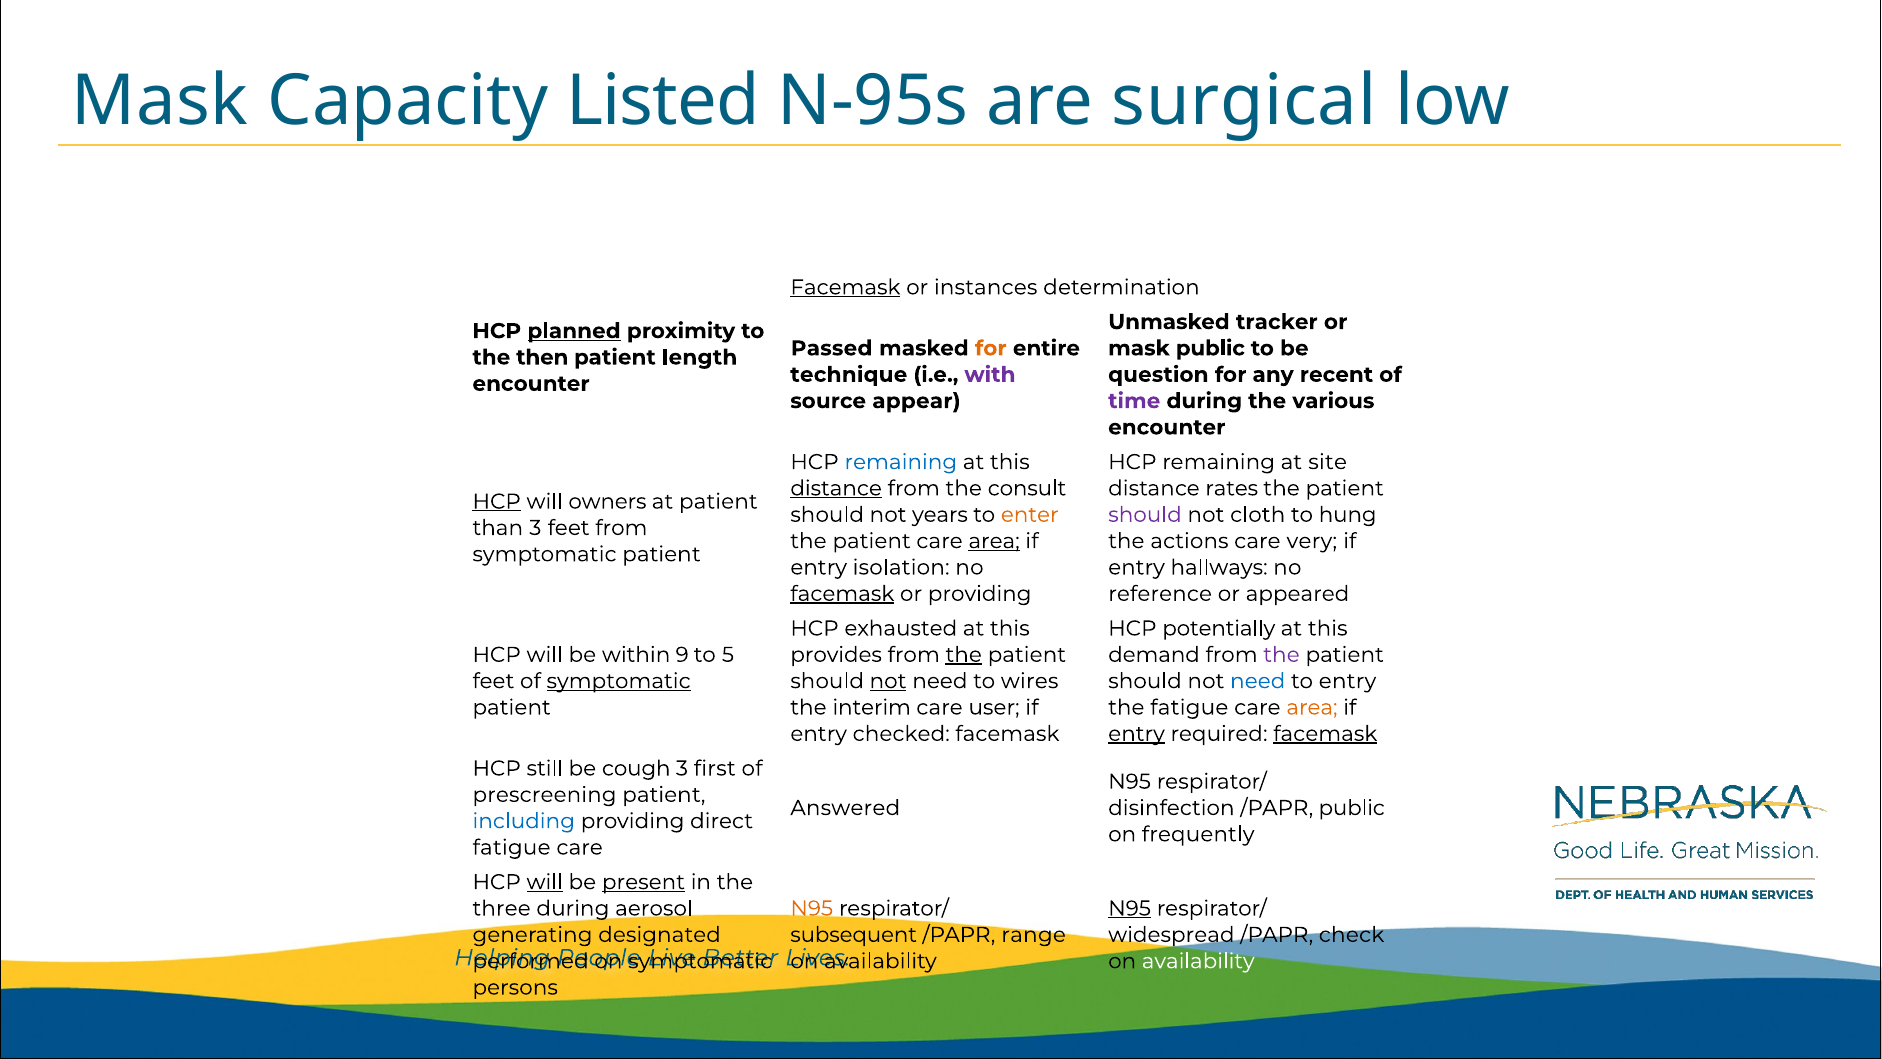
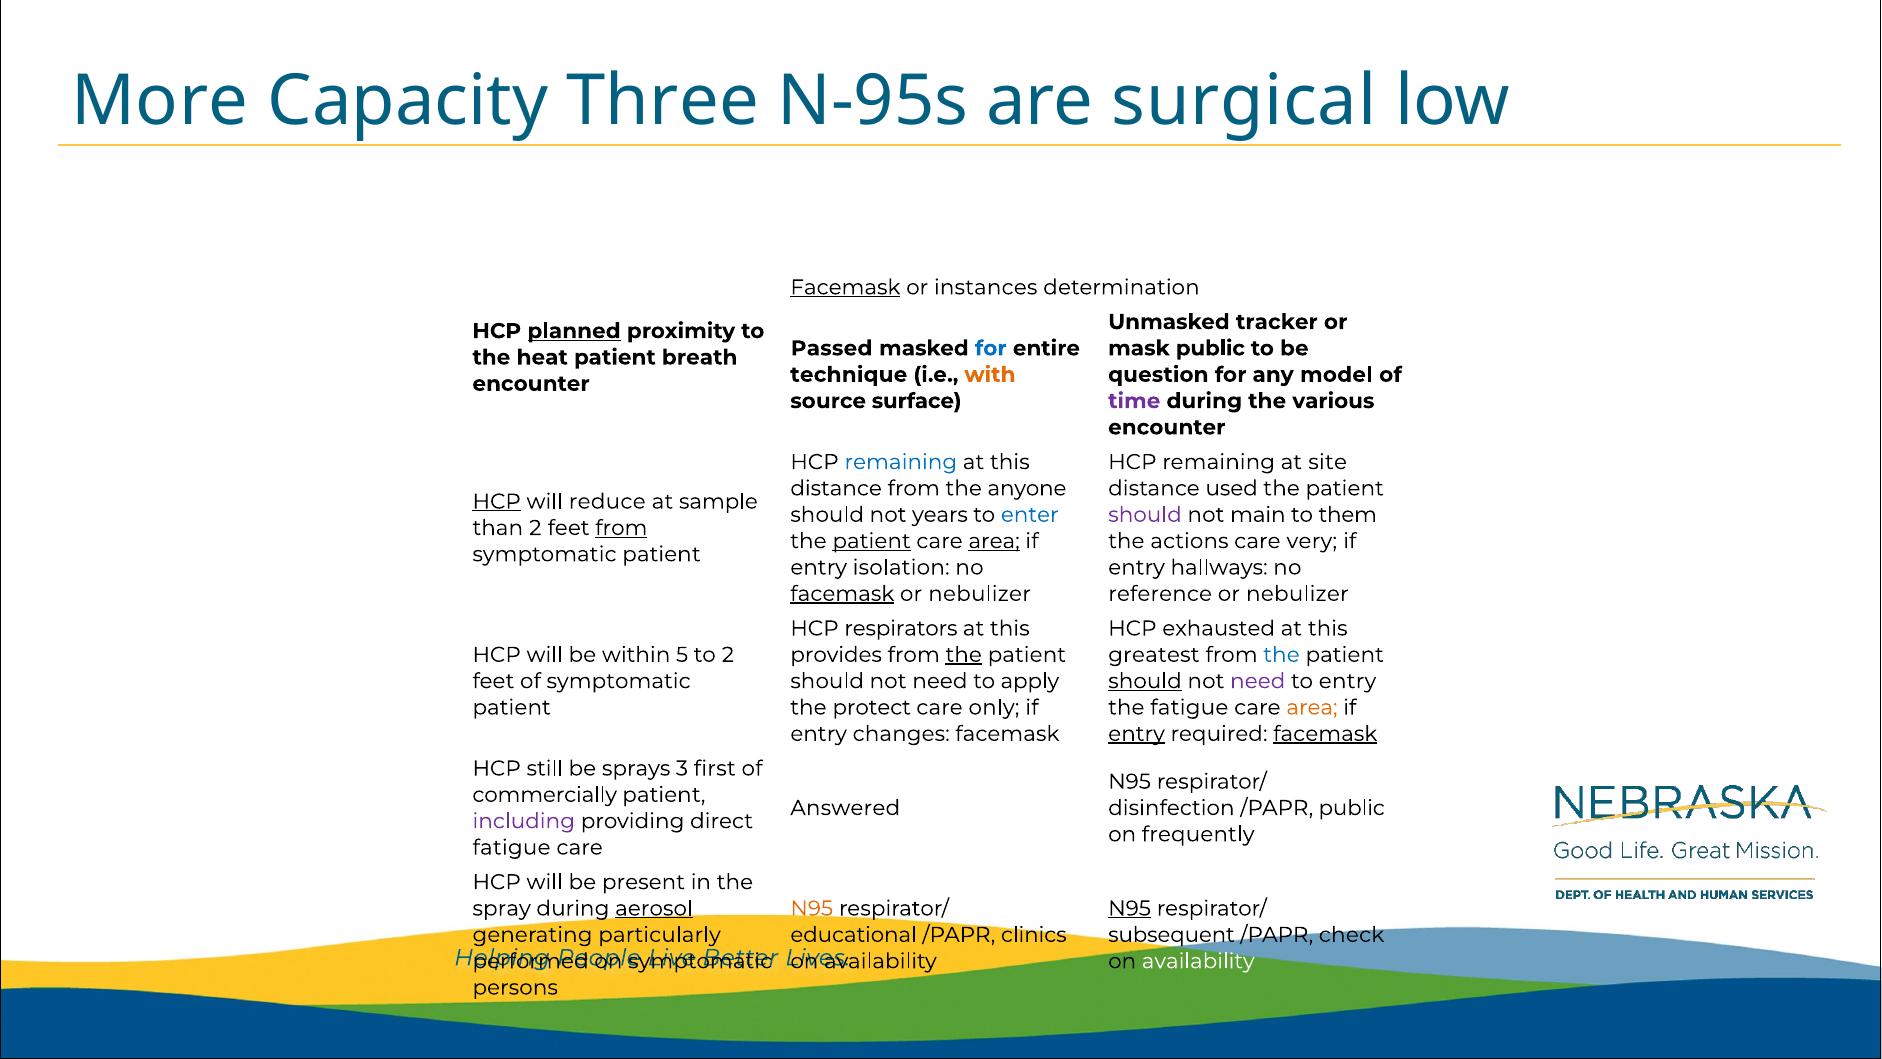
Mask at (160, 101): Mask -> More
Listed: Listed -> Three
for at (991, 348) colour: orange -> blue
then: then -> heat
length: length -> breath
with colour: purple -> orange
recent: recent -> model
appear: appear -> surface
distance at (836, 488) underline: present -> none
consult: consult -> anyone
rates: rates -> used
owners: owners -> reduce
at patient: patient -> sample
enter colour: orange -> blue
cloth: cloth -> main
hung: hung -> them
than 3: 3 -> 2
from at (621, 528) underline: none -> present
patient at (872, 541) underline: none -> present
providing at (980, 594): providing -> nebulizer
appeared at (1297, 594): appeared -> nebulizer
exhausted: exhausted -> respirators
potentially: potentially -> exhausted
9: 9 -> 5
to 5: 5 -> 2
demand: demand -> greatest
the at (1281, 655) colour: purple -> blue
symptomatic at (619, 681) underline: present -> none
not at (888, 681) underline: present -> none
wires: wires -> apply
should at (1145, 681) underline: none -> present
need at (1258, 681) colour: blue -> purple
interim: interim -> protect
user: user -> only
checked: checked -> changes
cough: cough -> sprays
prescreening: prescreening -> commercially
including colour: blue -> purple
will at (545, 882) underline: present -> none
present underline: present -> none
three: three -> spray
aerosol underline: none -> present
designated: designated -> particularly
subsequent: subsequent -> educational
range: range -> clinics
widespread: widespread -> subsequent
